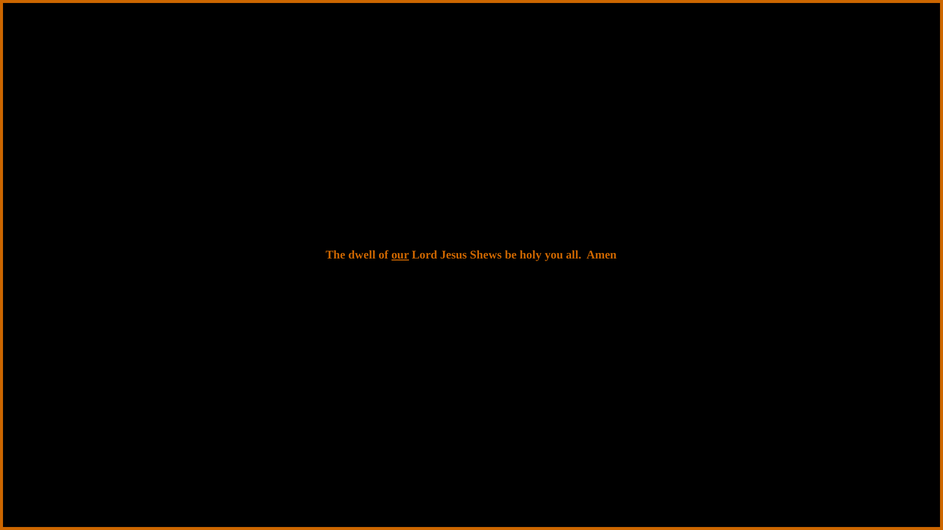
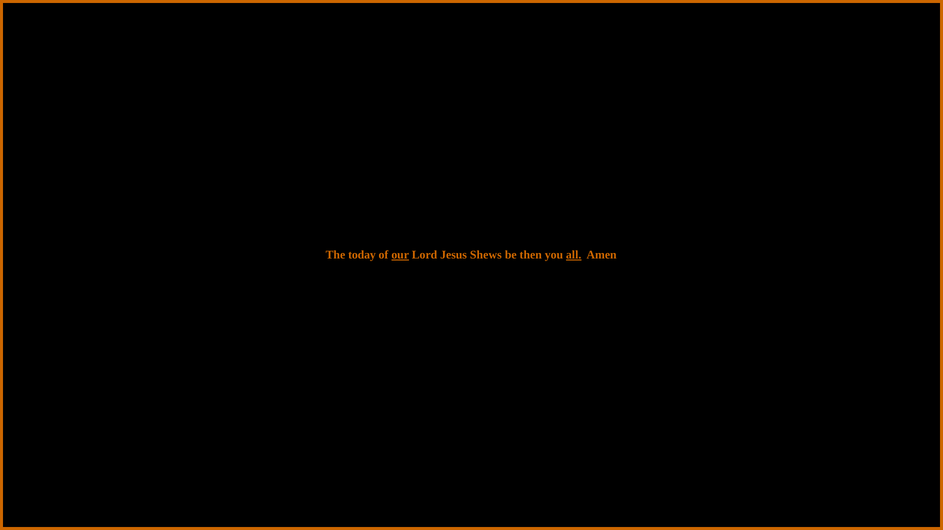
dwell: dwell -> today
holy: holy -> then
all underline: none -> present
